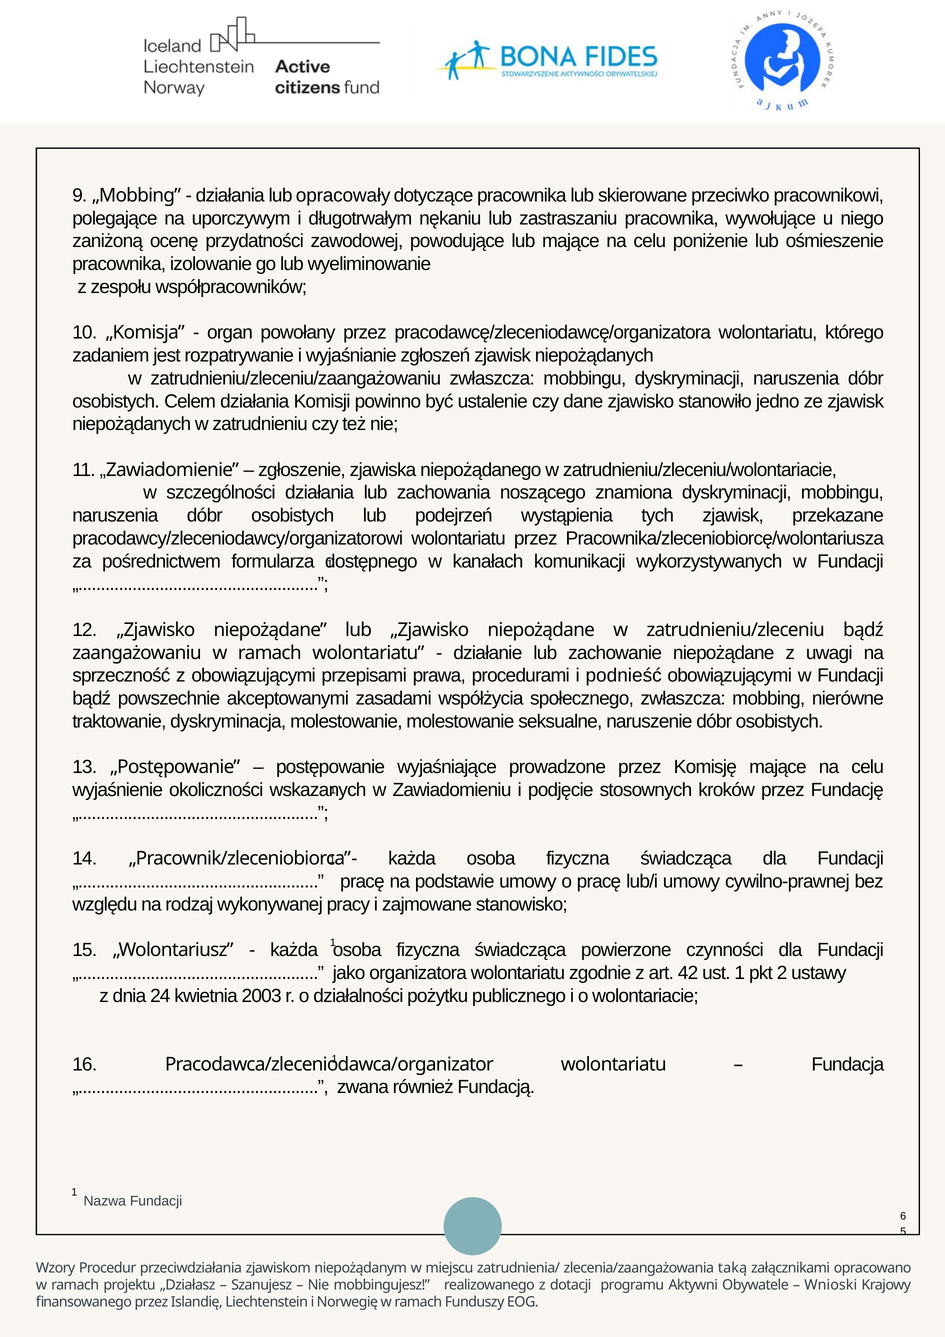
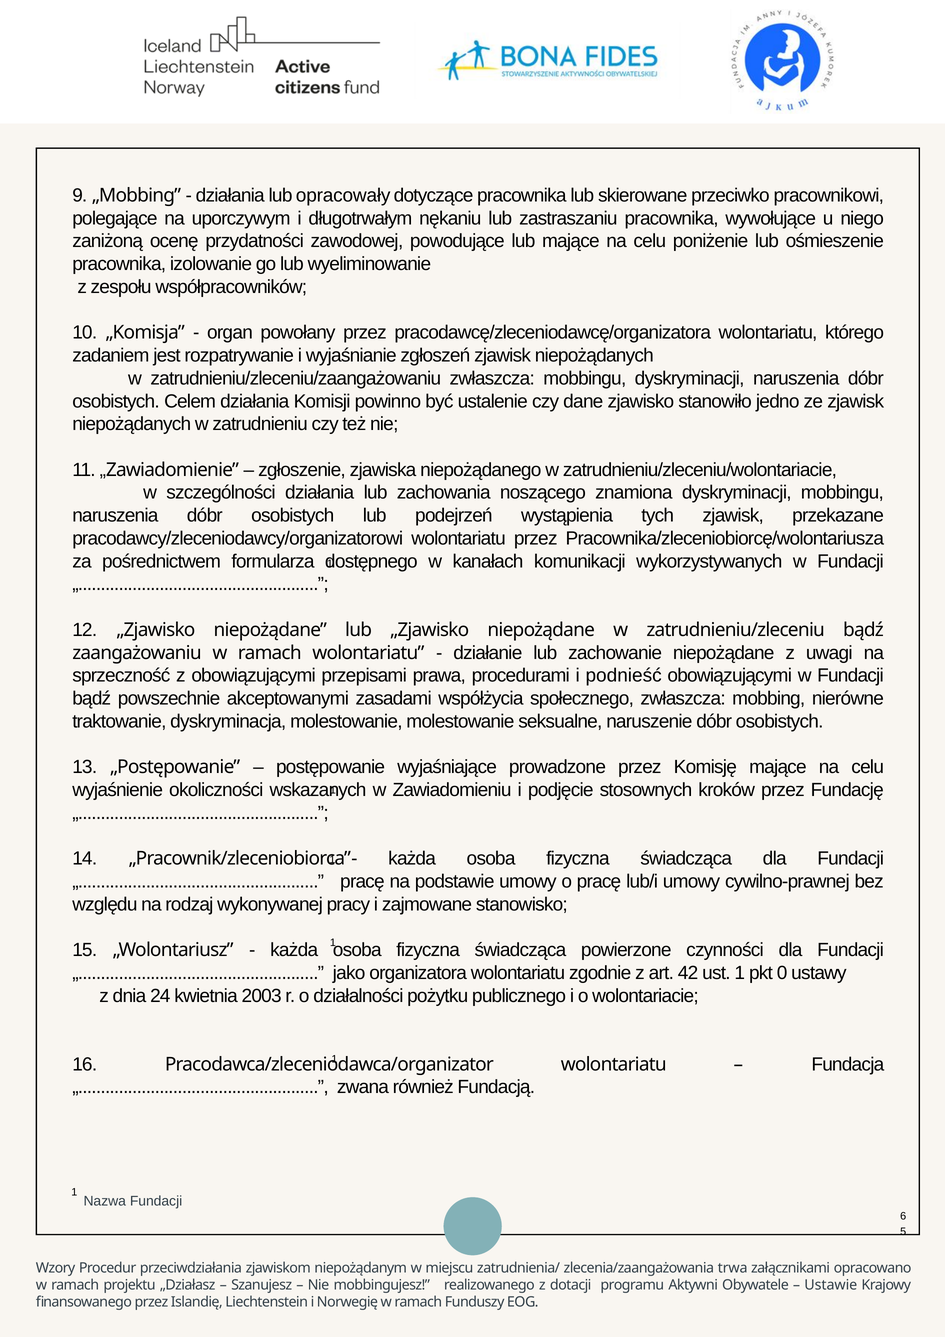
2: 2 -> 0
taką: taką -> trwa
Wnioski: Wnioski -> Ustawie
